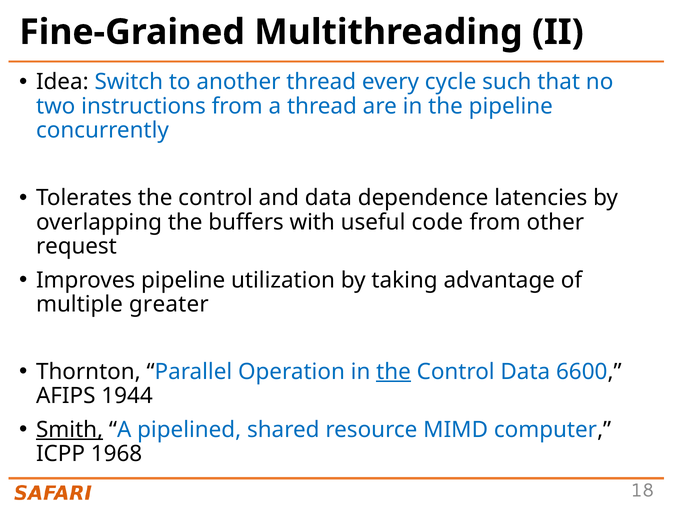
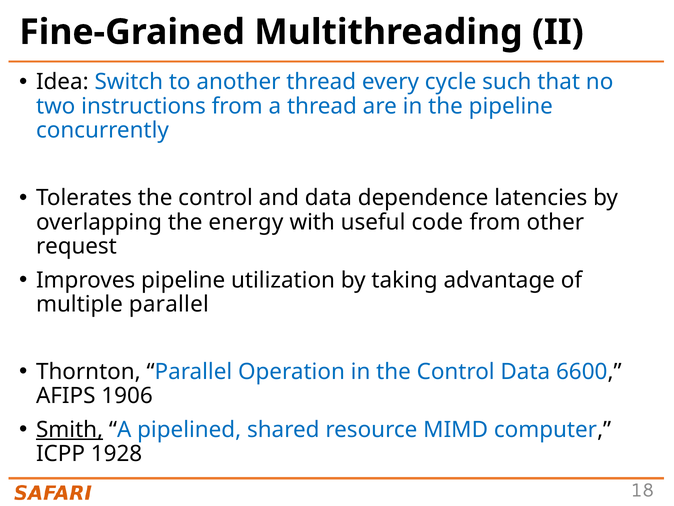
buffers: buffers -> energy
multiple greater: greater -> parallel
the at (393, 371) underline: present -> none
1944: 1944 -> 1906
1968: 1968 -> 1928
